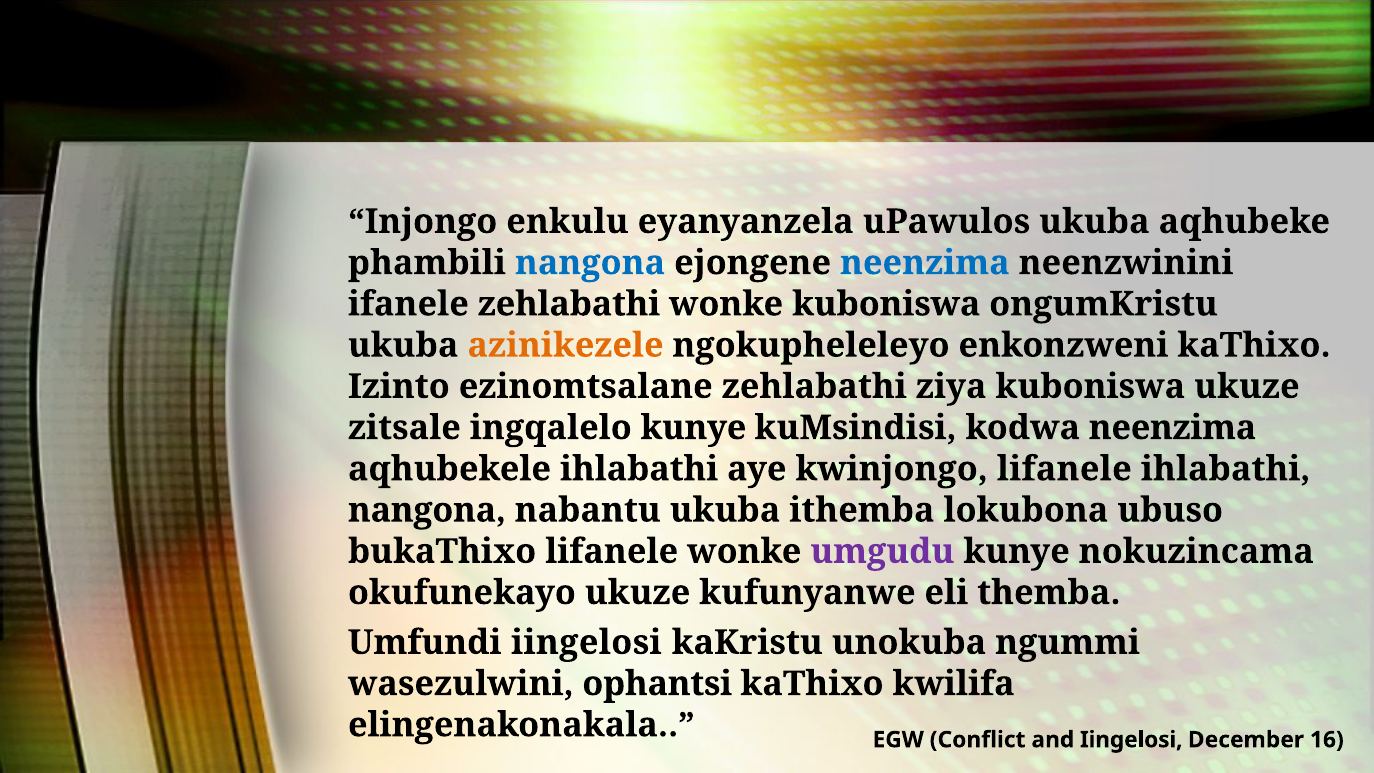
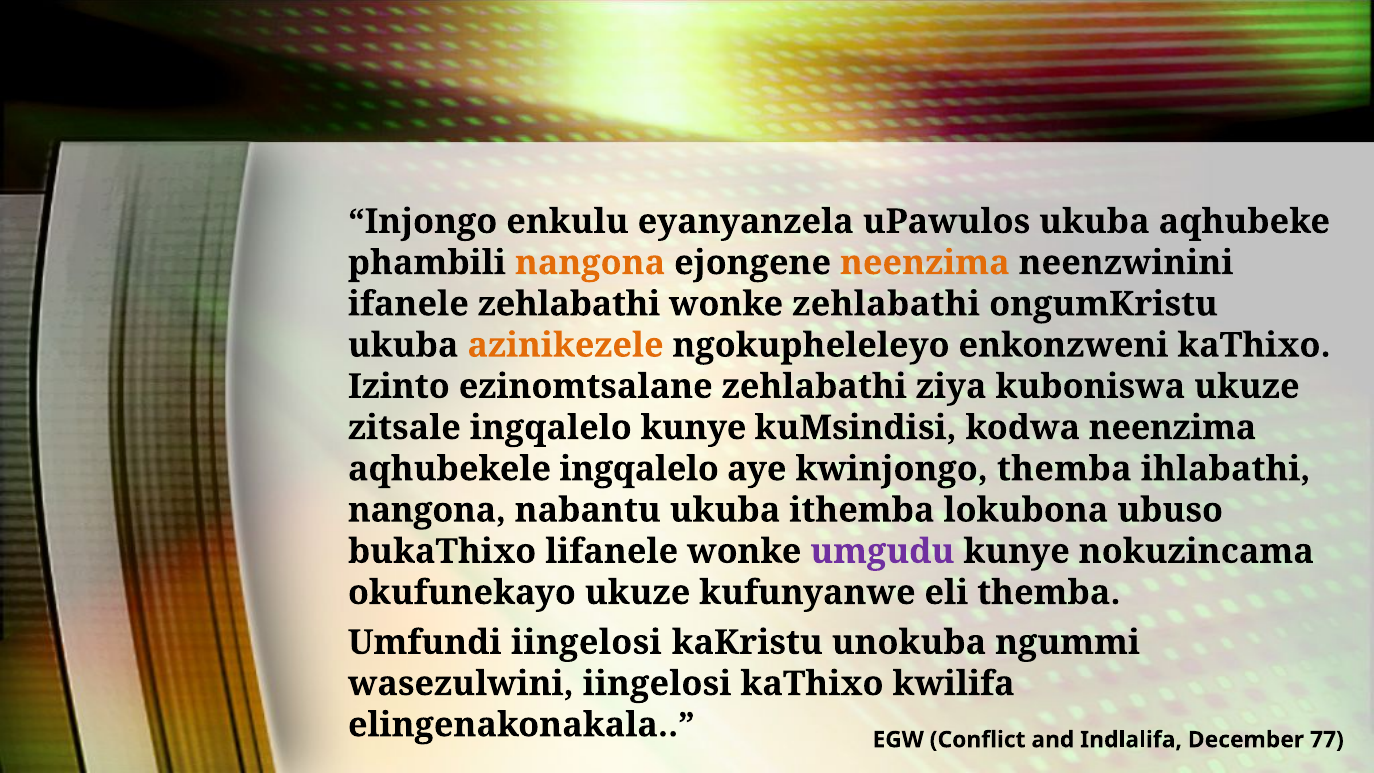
nangona at (590, 263) colour: blue -> orange
neenzima at (925, 263) colour: blue -> orange
wonke kuboniswa: kuboniswa -> zehlabathi
aqhubekele ihlabathi: ihlabathi -> ingqalelo
kwinjongo lifanele: lifanele -> themba
wasezulwini ophantsi: ophantsi -> iingelosi
and Iingelosi: Iingelosi -> Indlalifa
16: 16 -> 77
